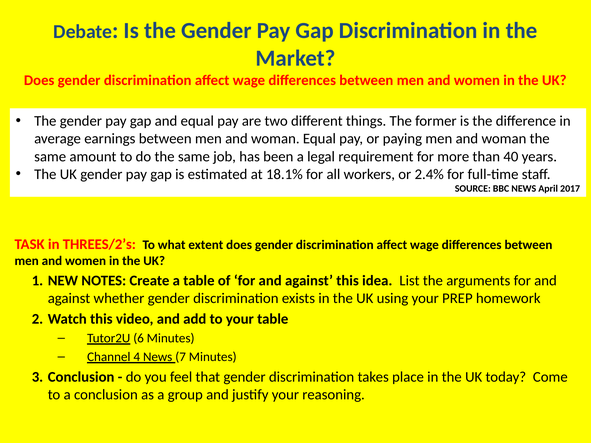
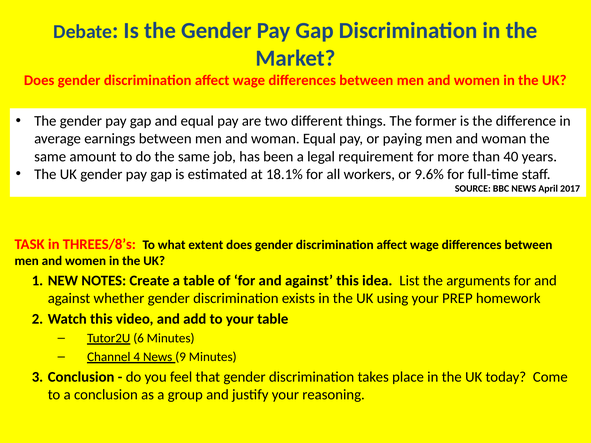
2.4%: 2.4% -> 9.6%
THREES/2’s: THREES/2’s -> THREES/8’s
7: 7 -> 9
